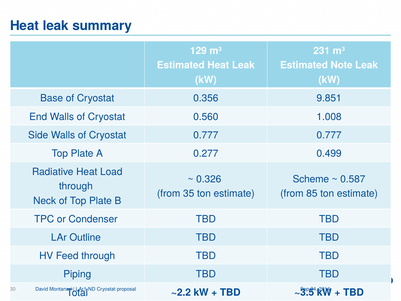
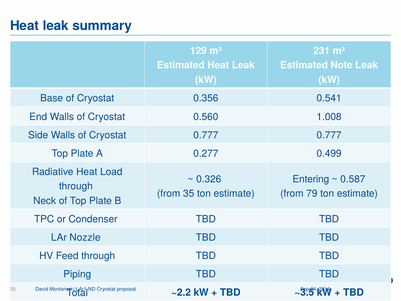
9.851: 9.851 -> 0.541
Scheme: Scheme -> Entering
85: 85 -> 79
Outline: Outline -> Nozzle
